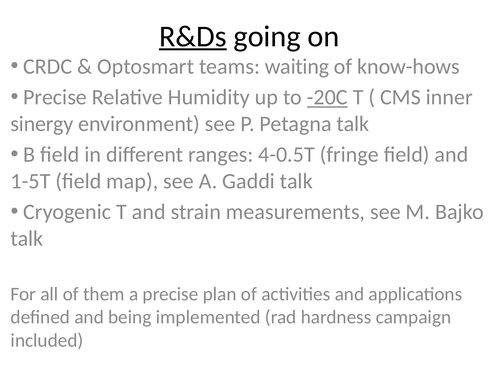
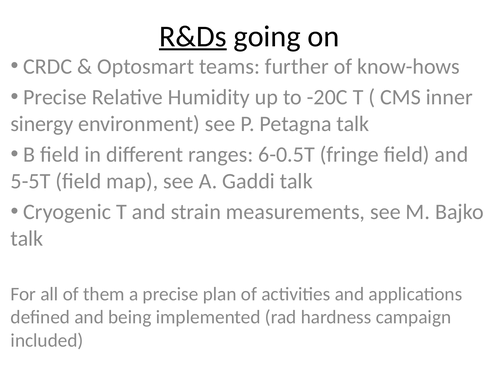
waiting: waiting -> further
-20C underline: present -> none
4-0.5T: 4-0.5T -> 6-0.5T
1-5T: 1-5T -> 5-5T
